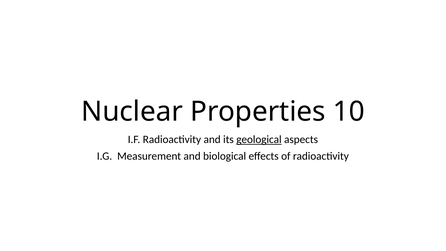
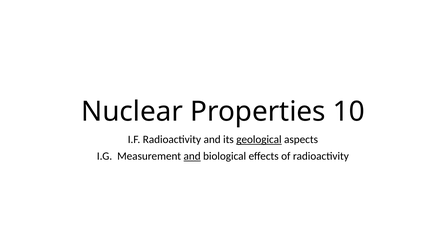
and at (192, 156) underline: none -> present
